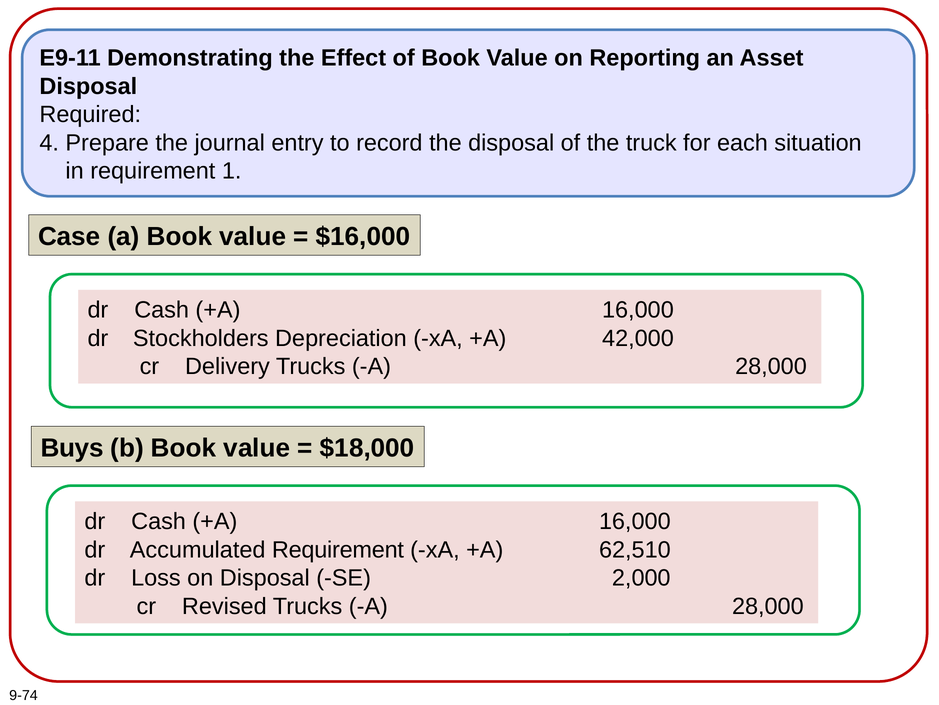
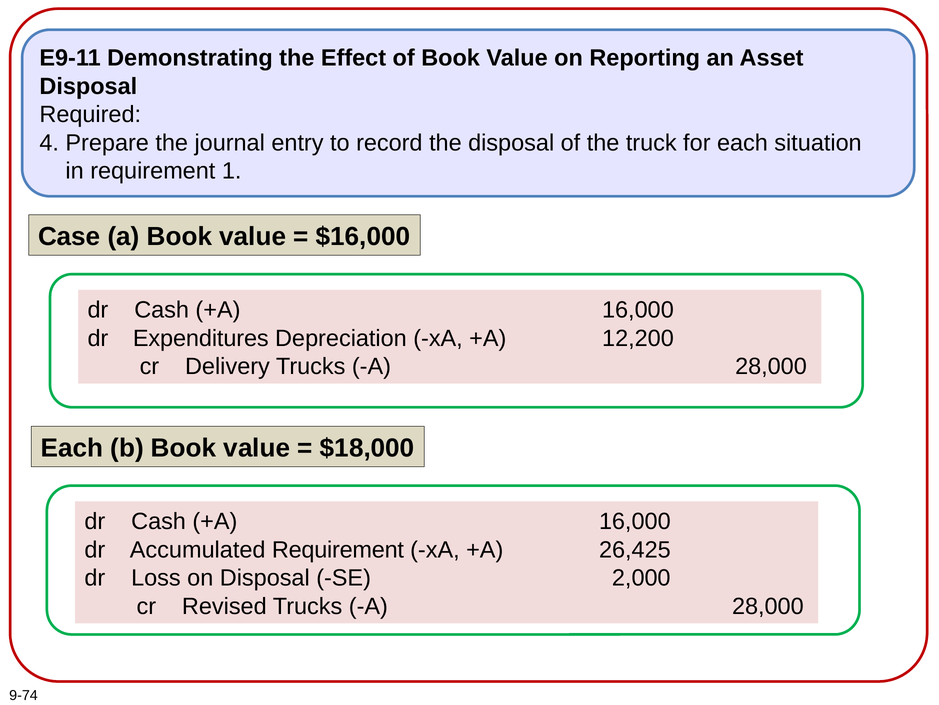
Stockholders: Stockholders -> Expenditures
42,000: 42,000 -> 12,200
Buys at (72, 448): Buys -> Each
62,510: 62,510 -> 26,425
